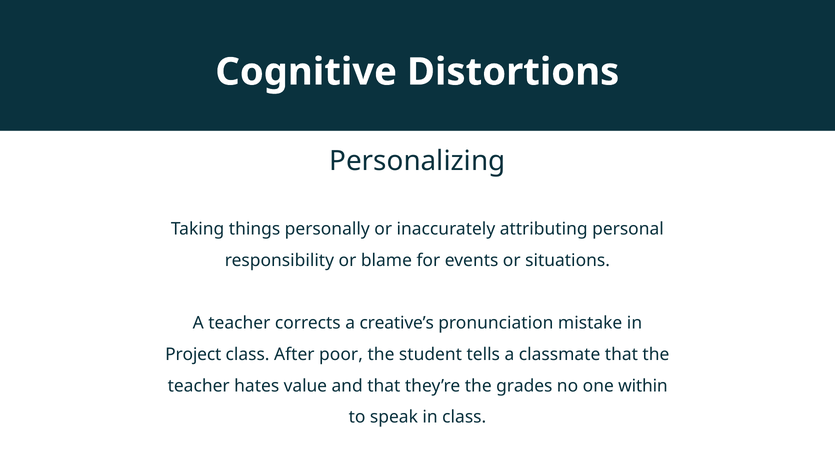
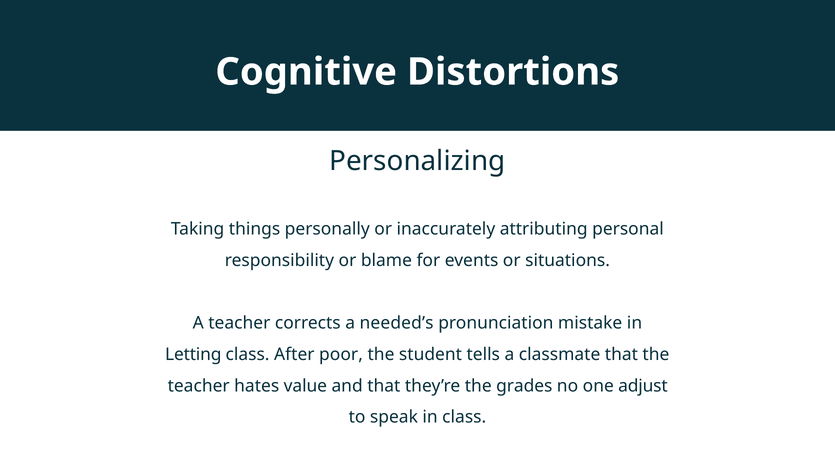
creative’s: creative’s -> needed’s
Project: Project -> Letting
within: within -> adjust
